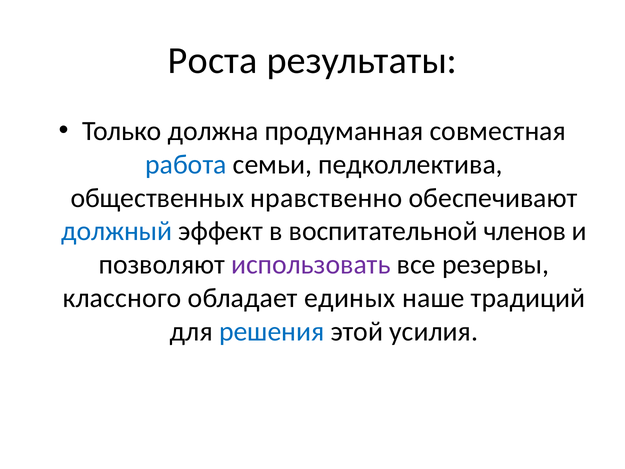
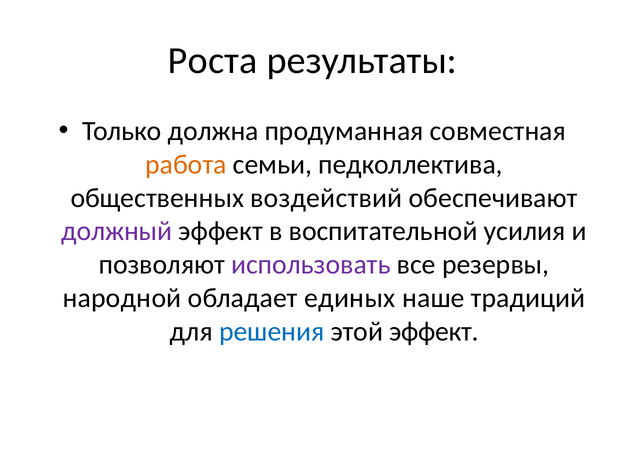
работа colour: blue -> orange
нравственно: нравственно -> воздействий
должный colour: blue -> purple
членов: членов -> усилия
классного: классного -> народной
этой усилия: усилия -> эффект
